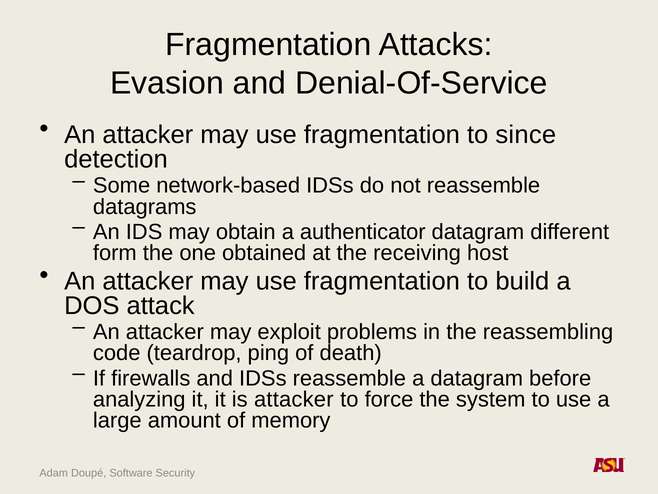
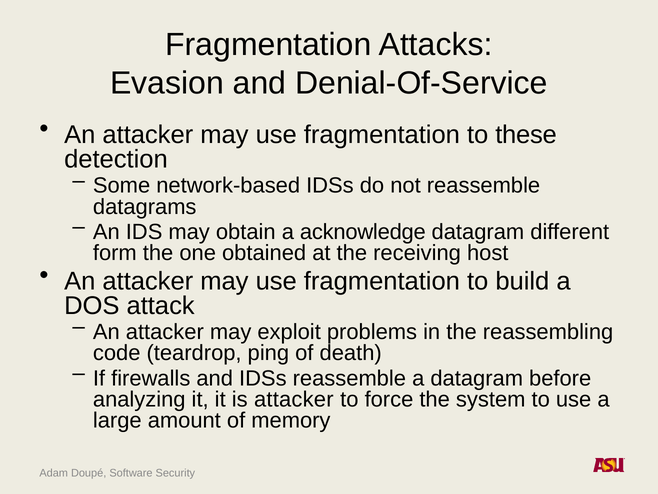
since: since -> these
authenticator: authenticator -> acknowledge
